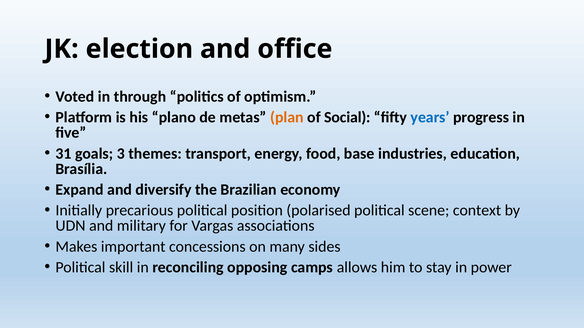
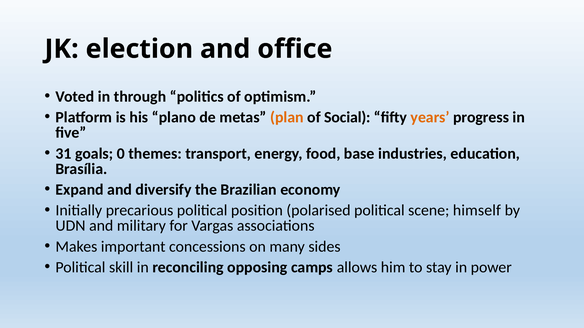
years colour: blue -> orange
3: 3 -> 0
context: context -> himself
